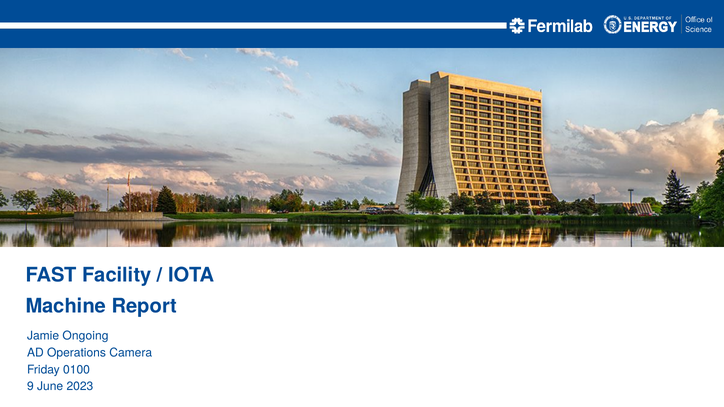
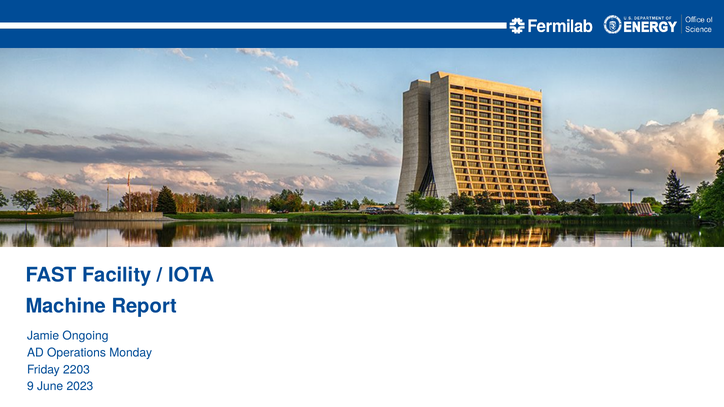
Camera: Camera -> Monday
0100: 0100 -> 2203
